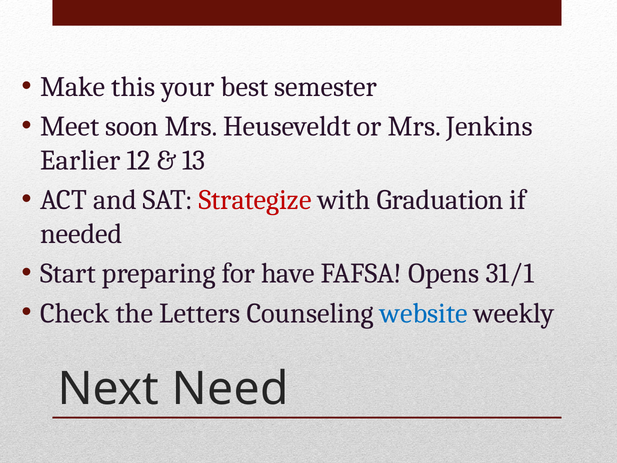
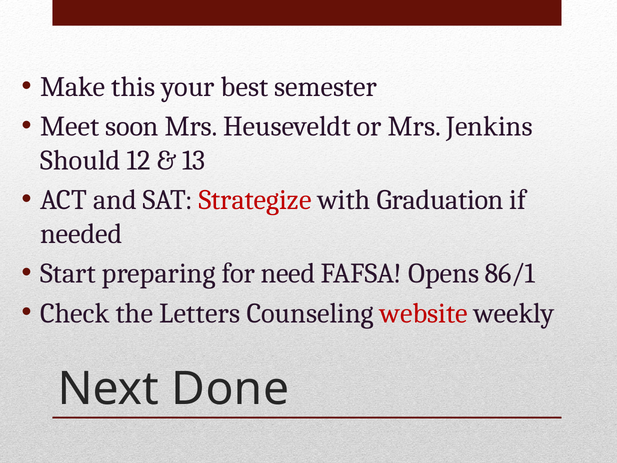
Earlier: Earlier -> Should
have: have -> need
31/1: 31/1 -> 86/1
website colour: blue -> red
Need: Need -> Done
